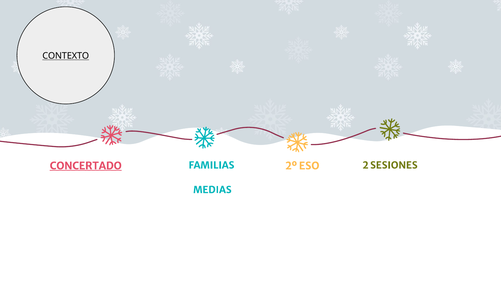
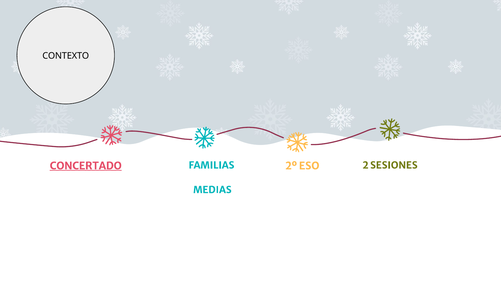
CONTEXTO underline: present -> none
